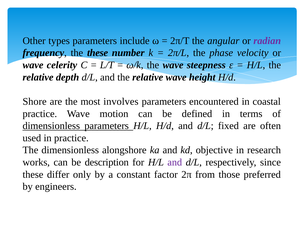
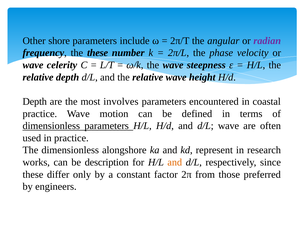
types: types -> shore
Shore at (35, 102): Shore -> Depth
d/L fixed: fixed -> wave
objective: objective -> represent
and at (175, 162) colour: purple -> orange
